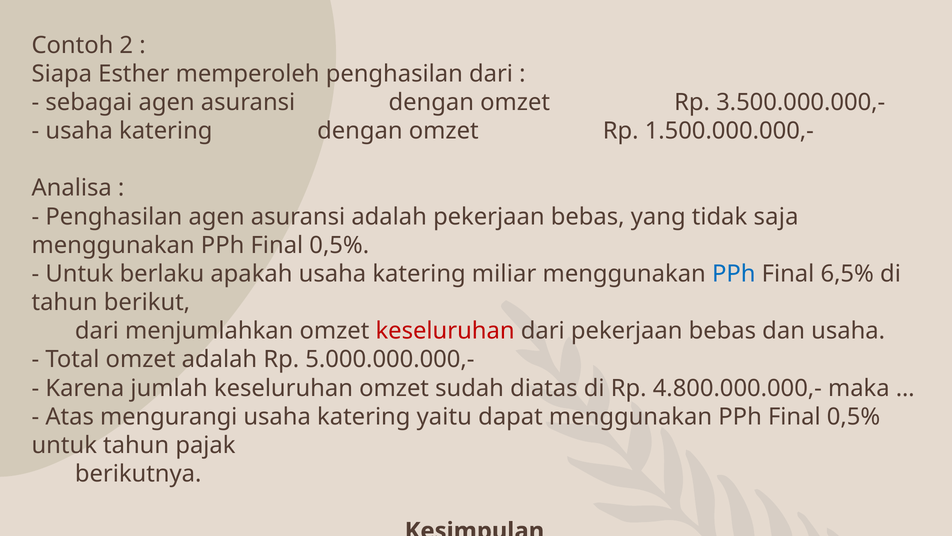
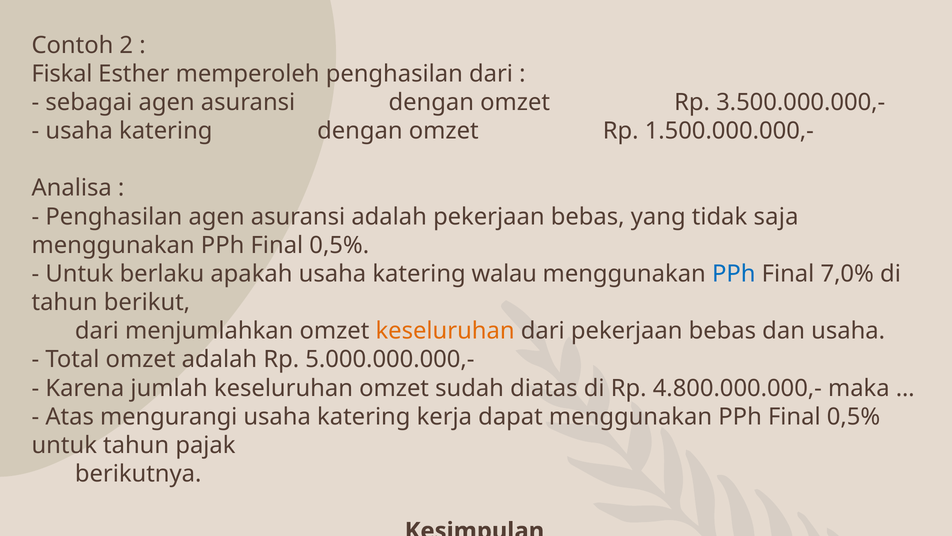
Siapa: Siapa -> Fiskal
miliar: miliar -> walau
6,5%: 6,5% -> 7,0%
keseluruhan at (445, 331) colour: red -> orange
yaitu: yaitu -> kerja
